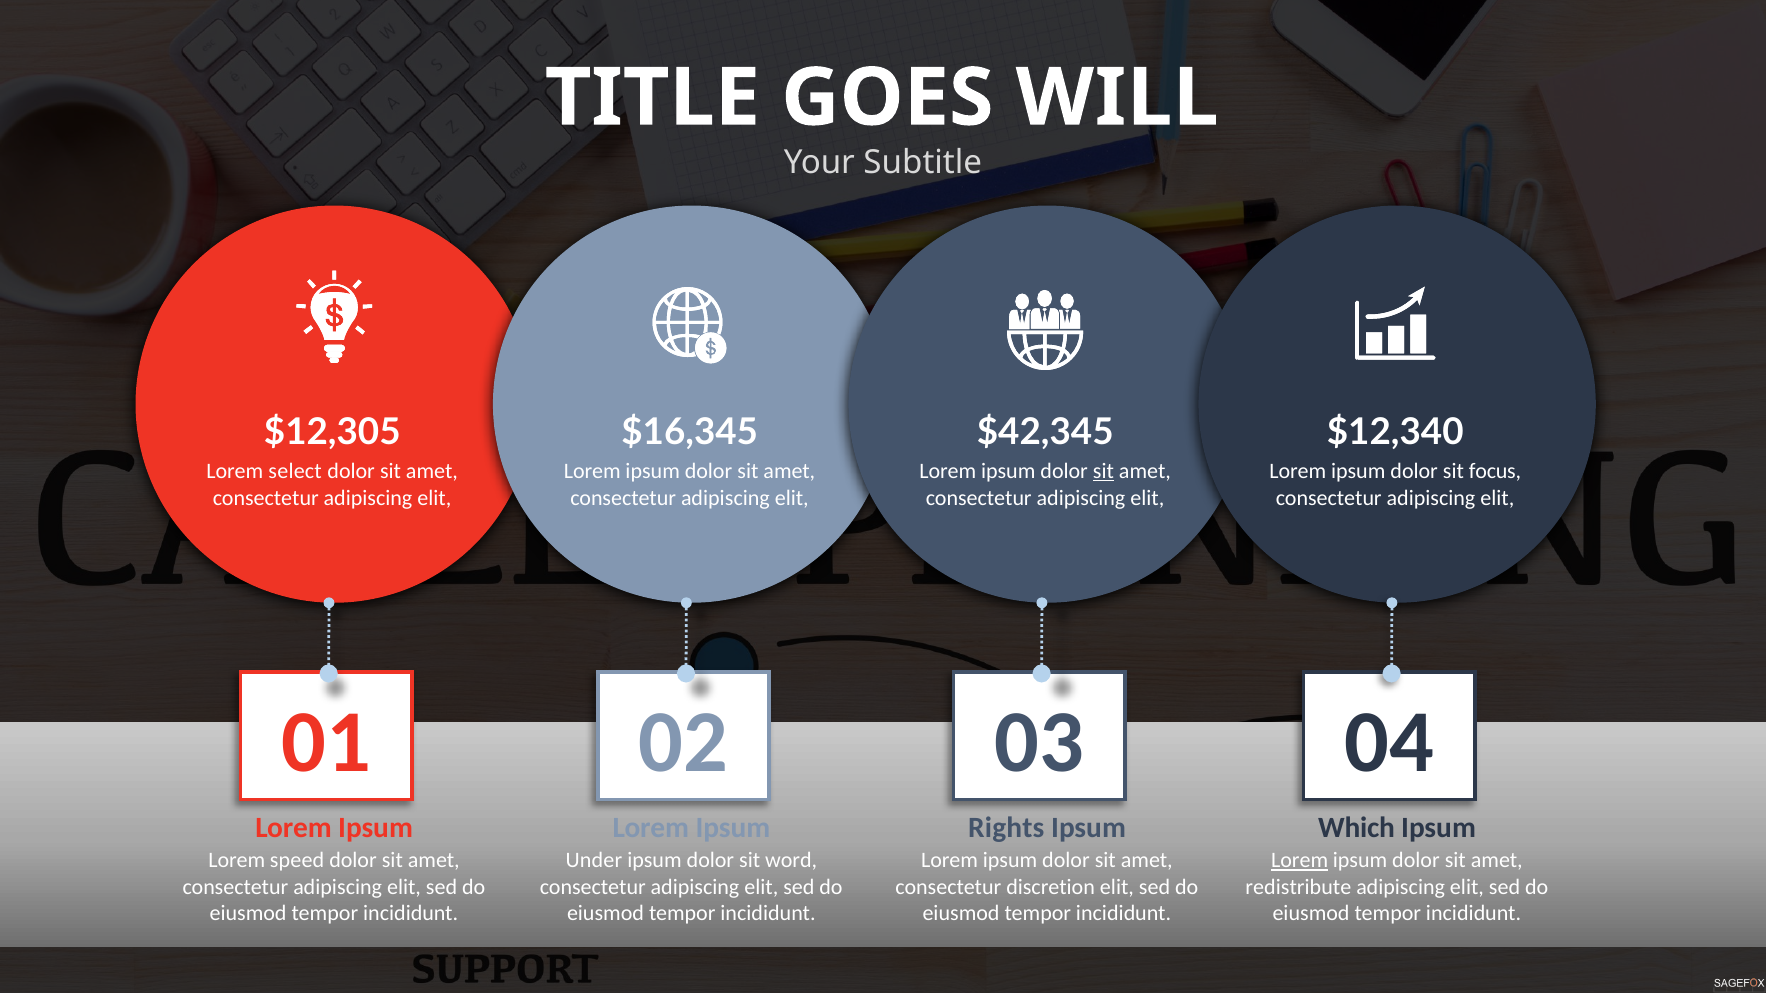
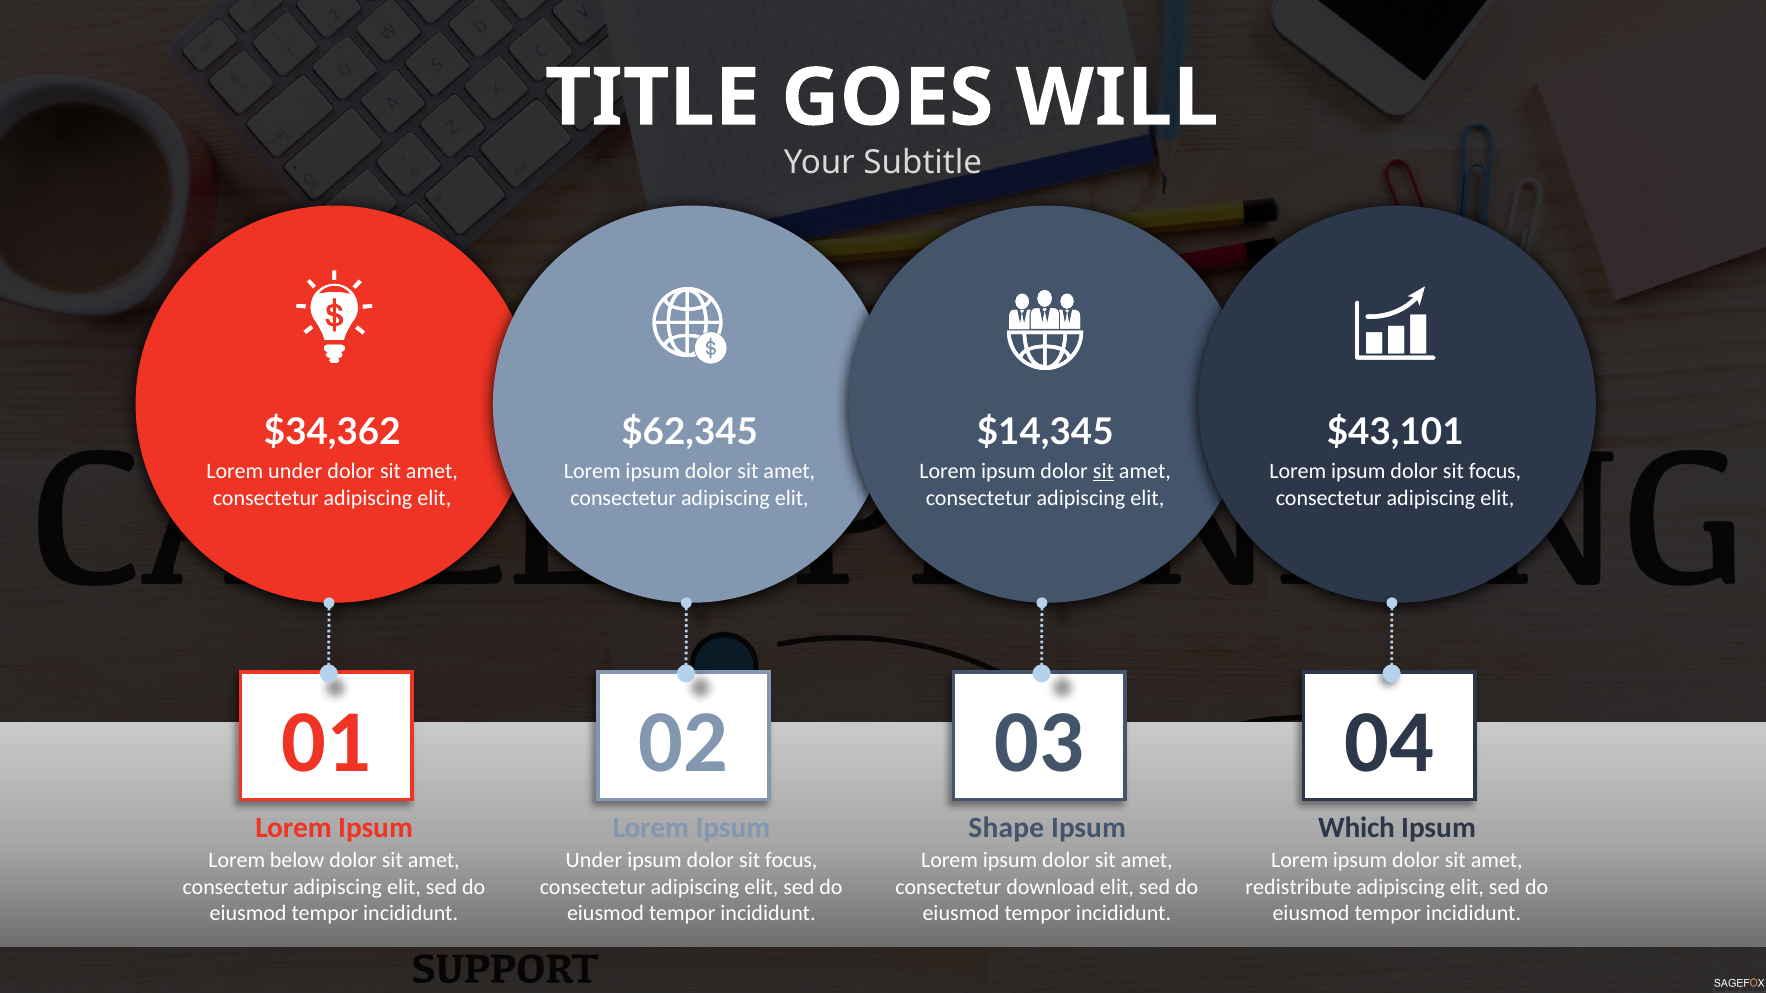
$12,305: $12,305 -> $34,362
$16,345: $16,345 -> $62,345
$42,345: $42,345 -> $14,345
$12,340: $12,340 -> $43,101
Lorem select: select -> under
Rights: Rights -> Shape
speed: speed -> below
word at (791, 861): word -> focus
Lorem at (1300, 861) underline: present -> none
discretion: discretion -> download
